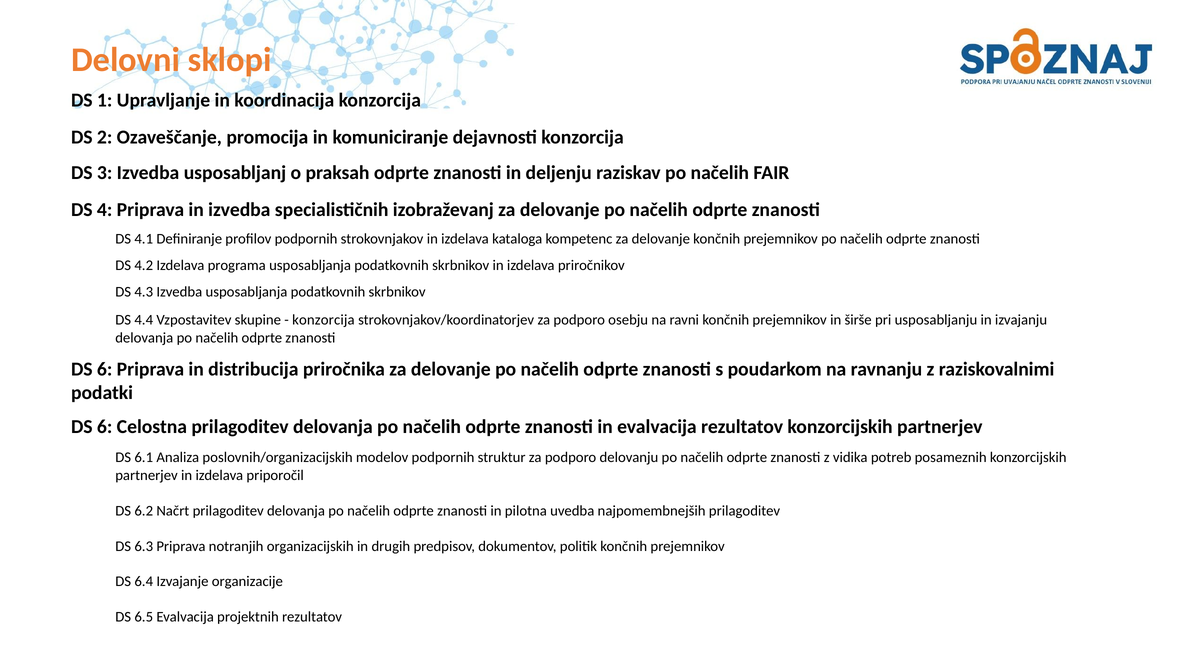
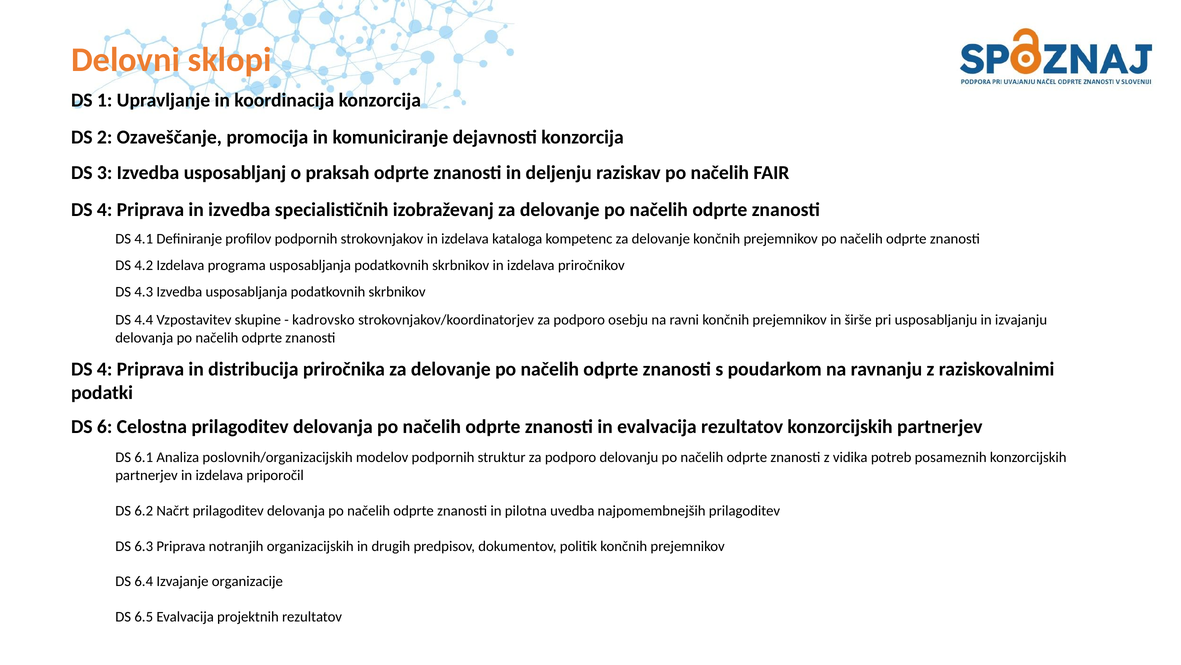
konzorcija at (323, 320): konzorcija -> kadrovsko
6 at (105, 369): 6 -> 4
